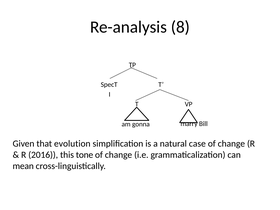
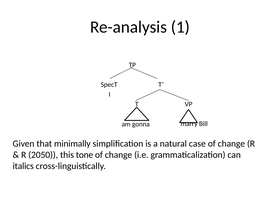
8: 8 -> 1
evolution: evolution -> minimally
2016: 2016 -> 2050
mean: mean -> italics
